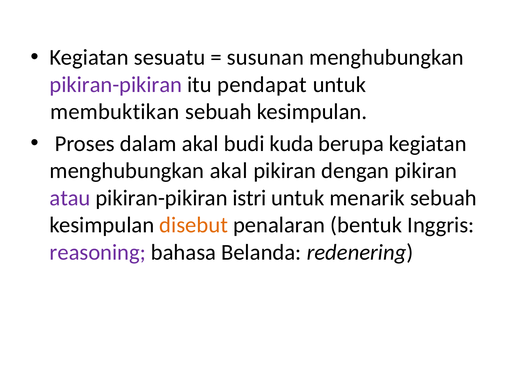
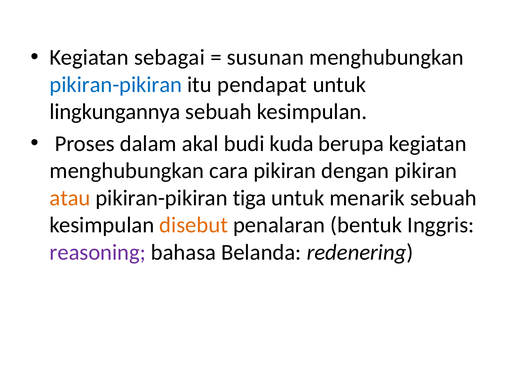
sesuatu: sesuatu -> sebagai
pikiran-pikiran at (116, 85) colour: purple -> blue
membuktikan: membuktikan -> lingkungannya
menghubungkan akal: akal -> cara
atau colour: purple -> orange
istri: istri -> tiga
